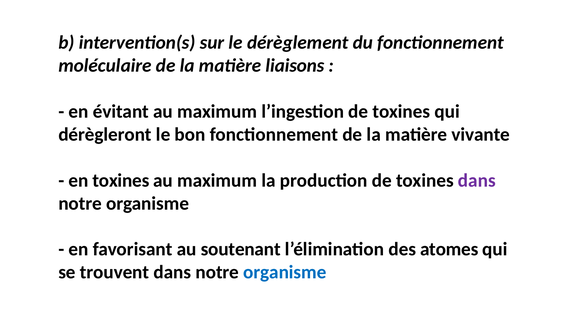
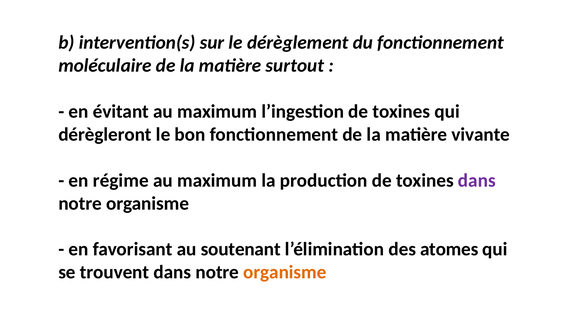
liaisons: liaisons -> surtout
en toxines: toxines -> régime
organisme at (285, 273) colour: blue -> orange
